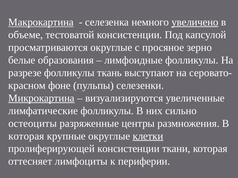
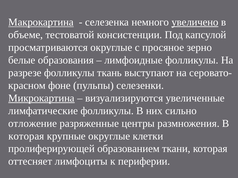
остеоциты: остеоциты -> отложение
клетки underline: present -> none
пролиферирующей консистенции: консистенции -> образованием
